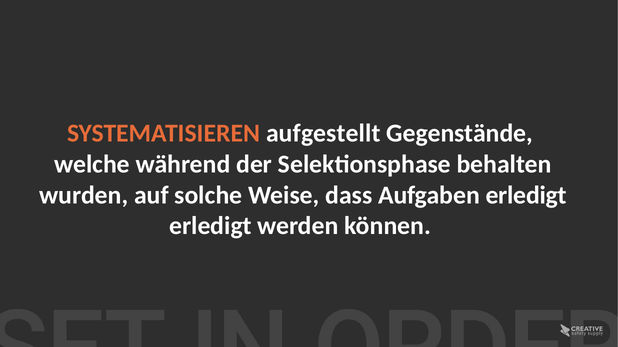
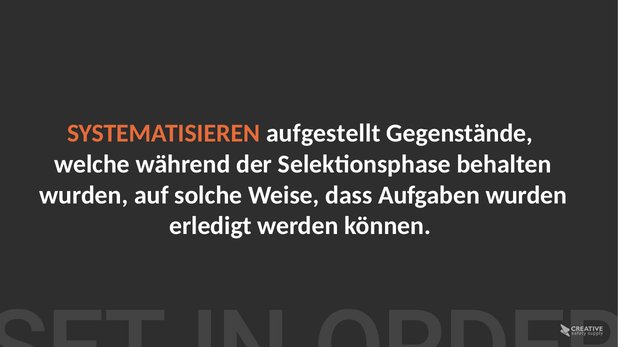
Aufgaben erledigt: erledigt -> wurden
